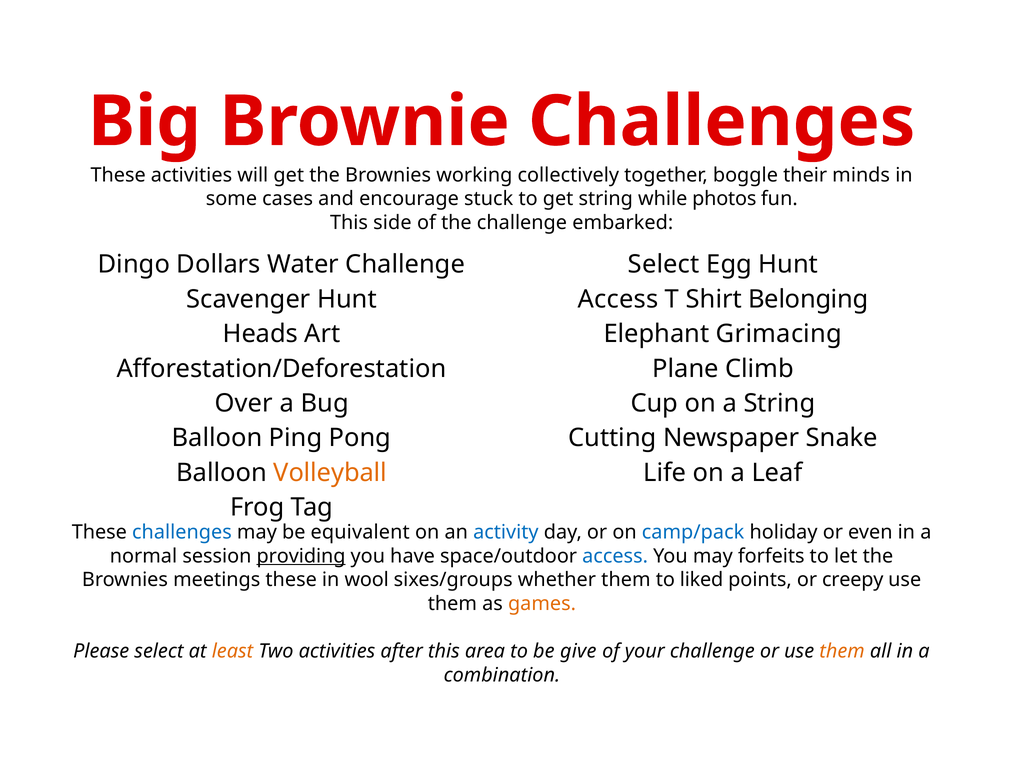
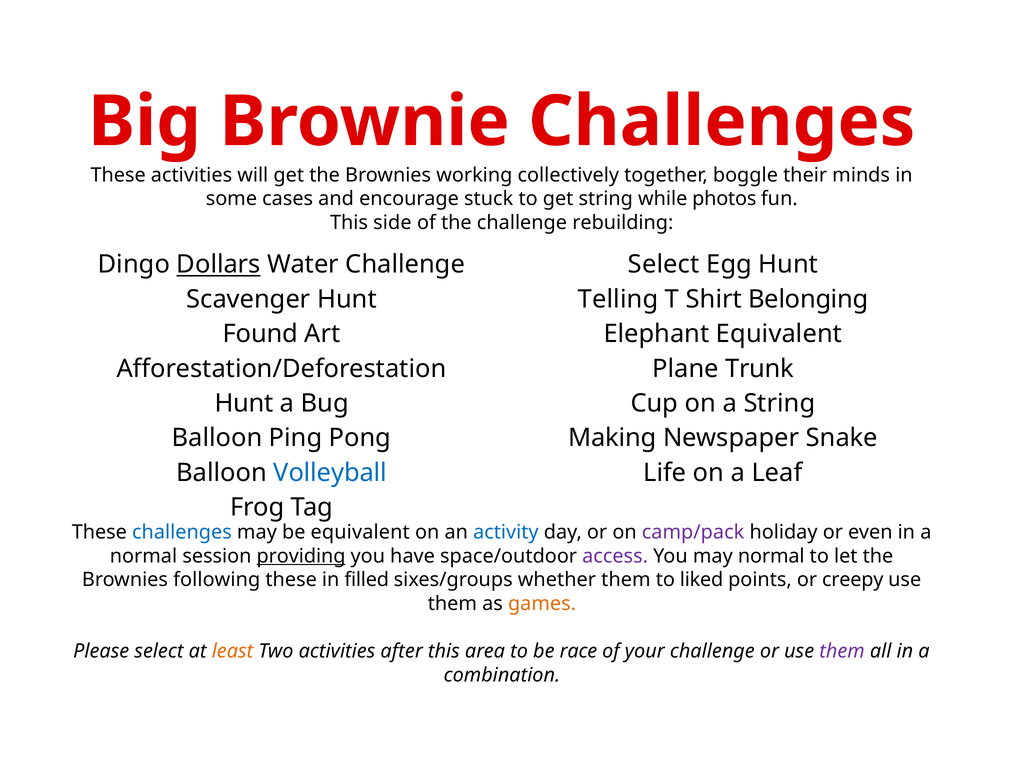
embarked: embarked -> rebuilding
Dollars underline: none -> present
Access at (618, 299): Access -> Telling
Heads: Heads -> Found
Elephant Grimacing: Grimacing -> Equivalent
Climb: Climb -> Trunk
Over at (244, 403): Over -> Hunt
Cutting: Cutting -> Making
Volleyball colour: orange -> blue
camp/pack colour: blue -> purple
access at (615, 556) colour: blue -> purple
may forfeits: forfeits -> normal
meetings: meetings -> following
wool: wool -> filled
give: give -> race
them at (842, 651) colour: orange -> purple
